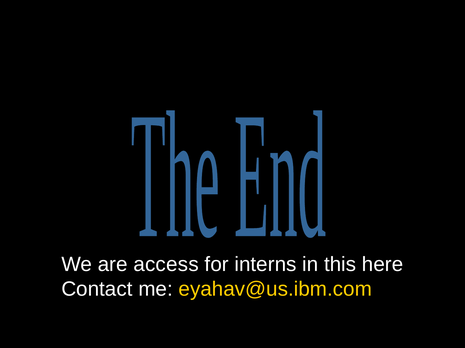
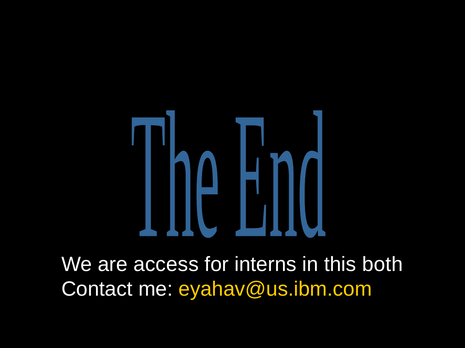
here: here -> both
